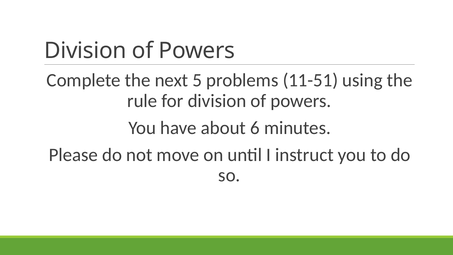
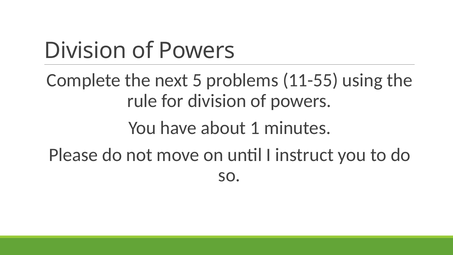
11-51: 11-51 -> 11-55
6: 6 -> 1
